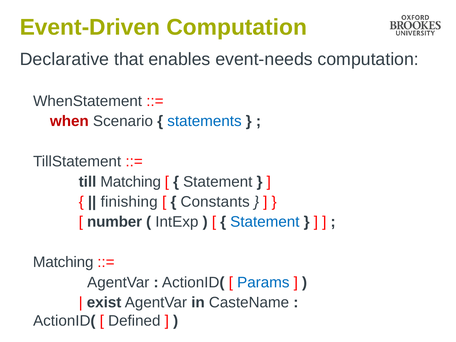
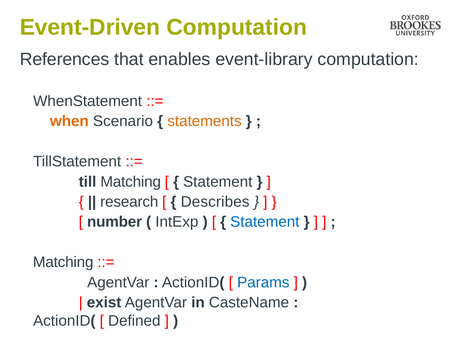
Declarative: Declarative -> References
event-needs: event-needs -> event-library
when colour: red -> orange
statements colour: blue -> orange
finishing: finishing -> research
Constants: Constants -> Describes
